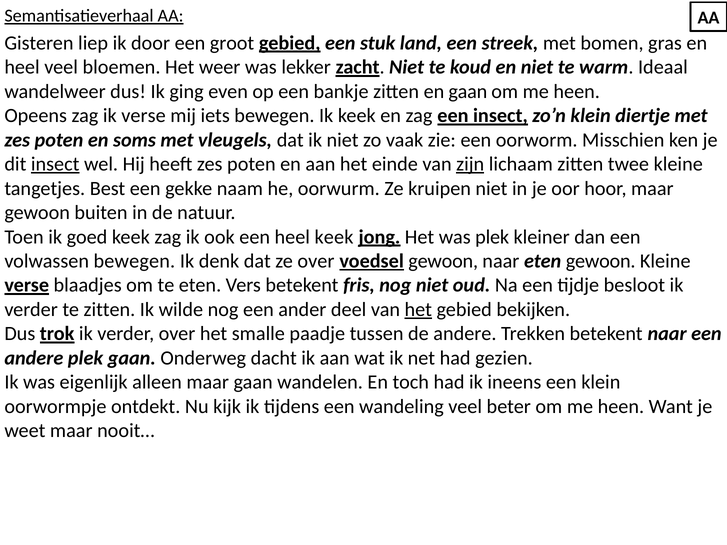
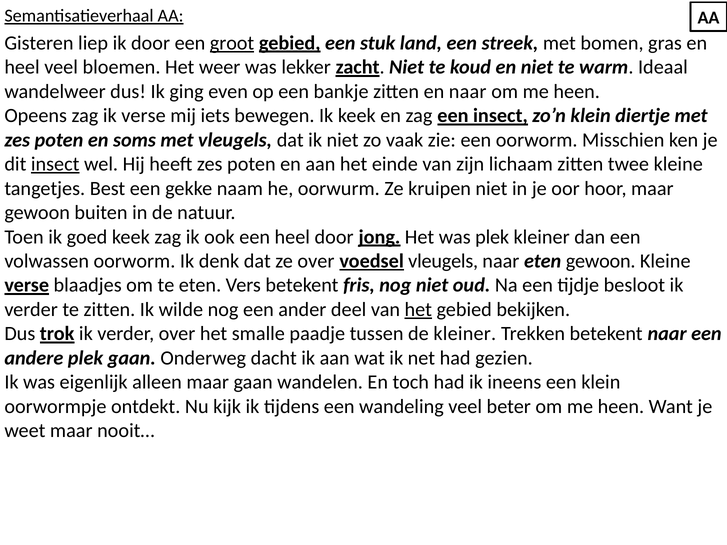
groot underline: none -> present
en gaan: gaan -> naar
zijn underline: present -> none
heel keek: keek -> door
volwassen bewegen: bewegen -> oorworm
voedsel gewoon: gewoon -> vleugels
de andere: andere -> kleiner
